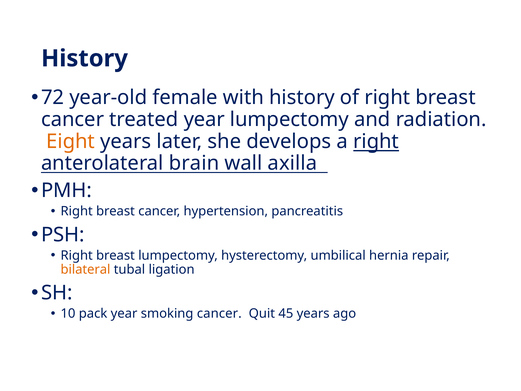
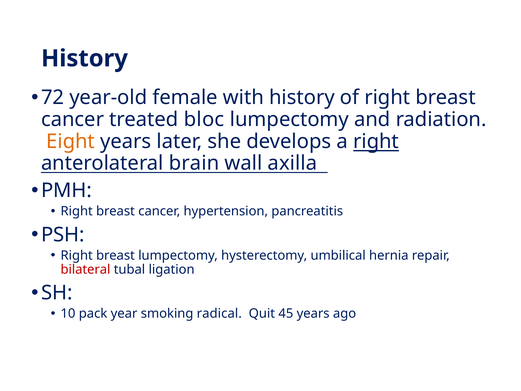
treated year: year -> bloc
bilateral colour: orange -> red
smoking cancer: cancer -> radical
